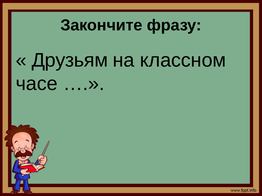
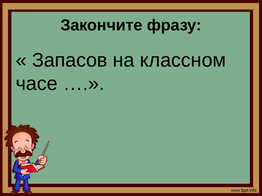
Друзьям: Друзьям -> Запасов
